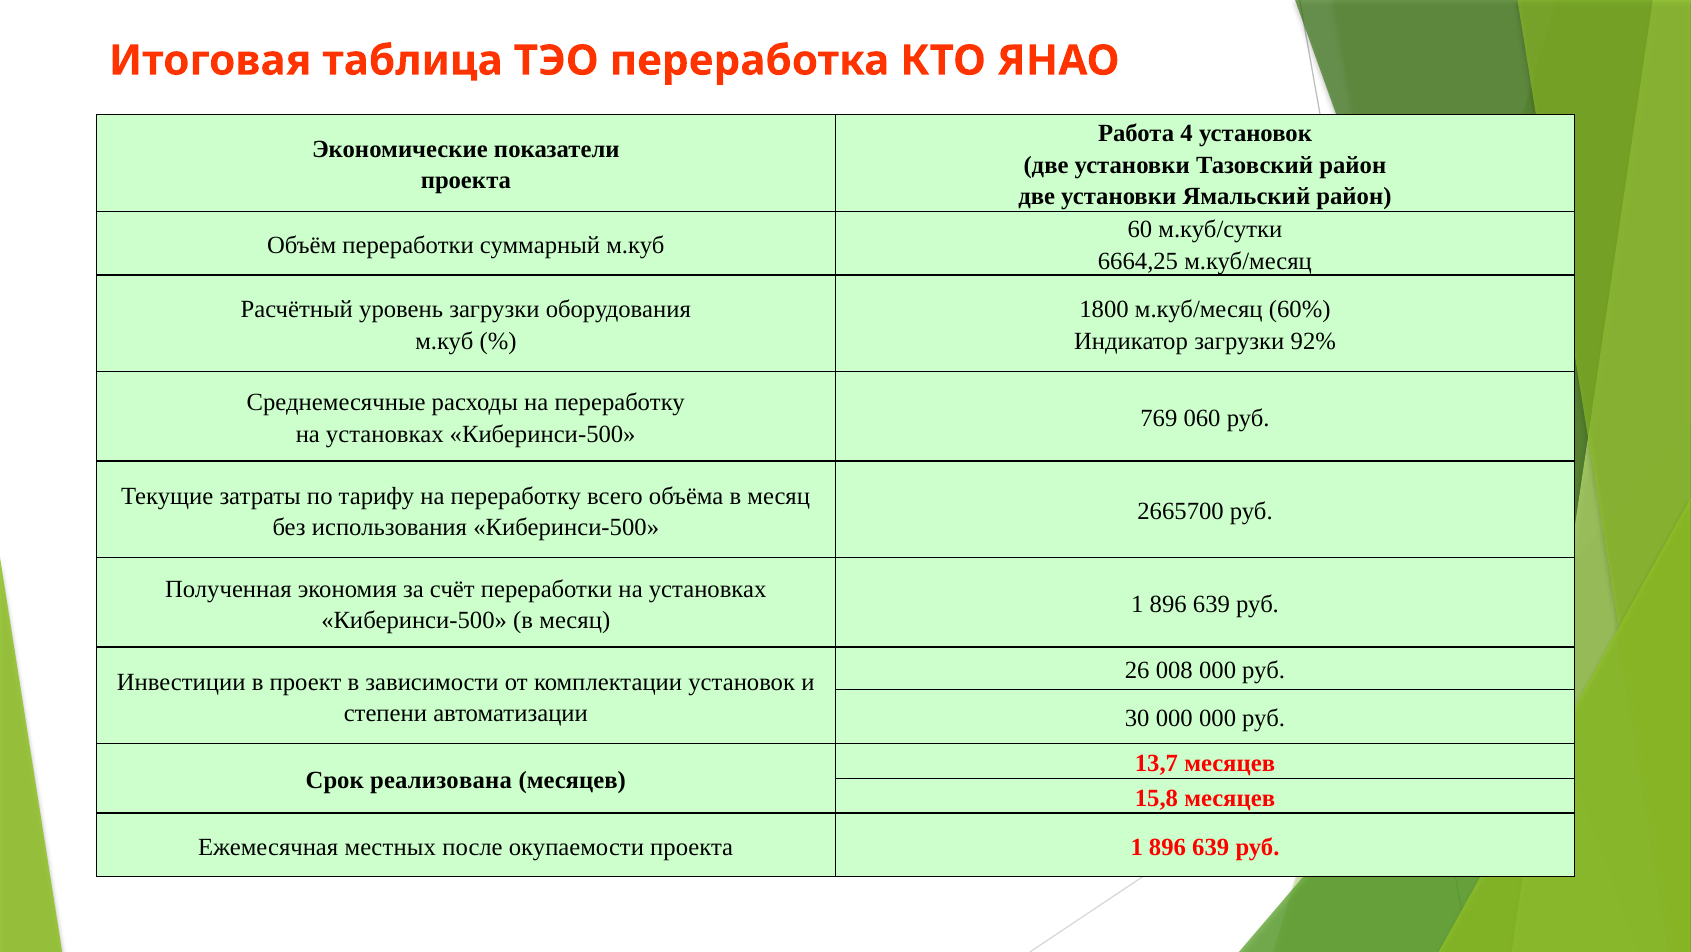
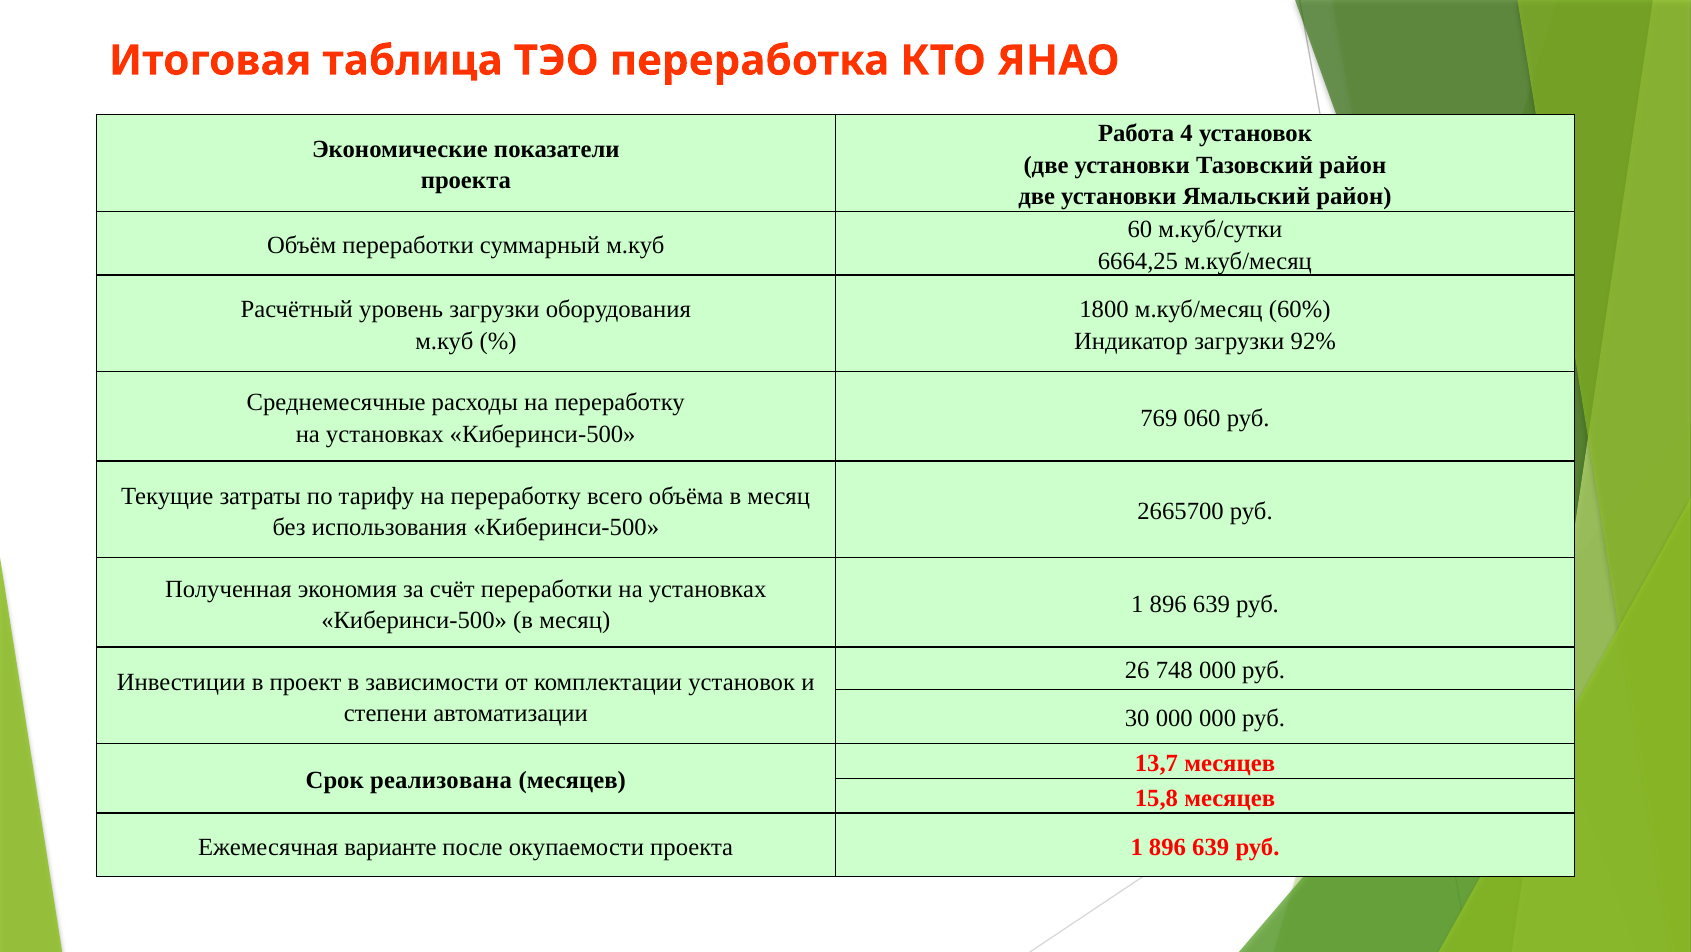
008: 008 -> 748
местных: местных -> варианте
